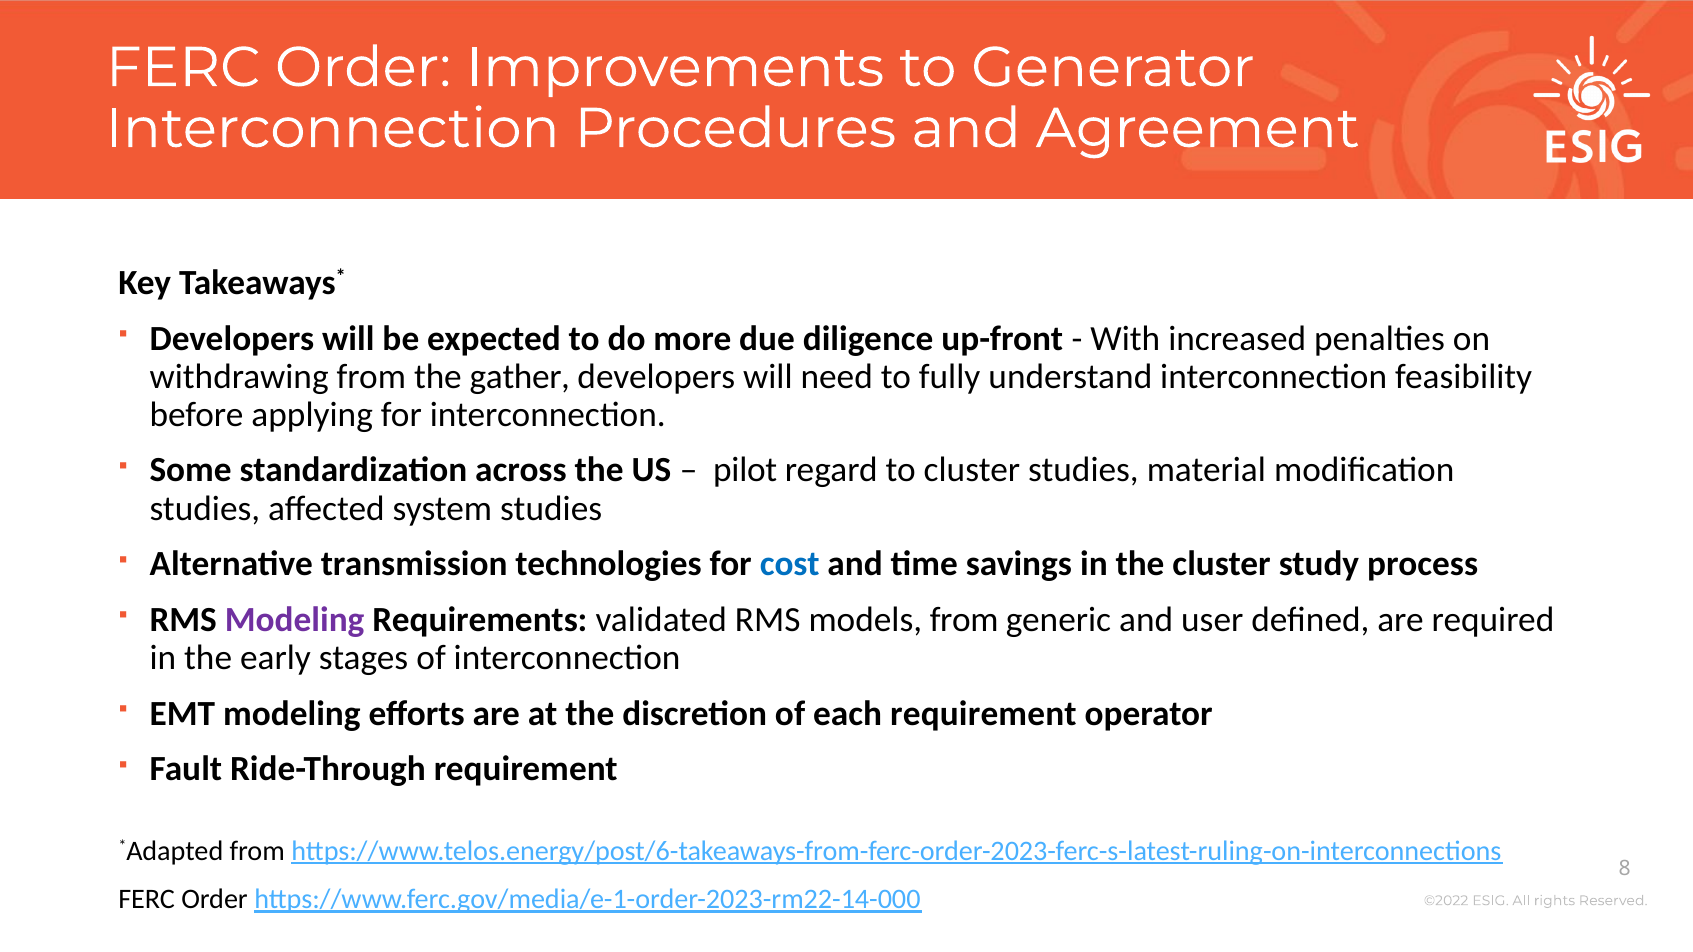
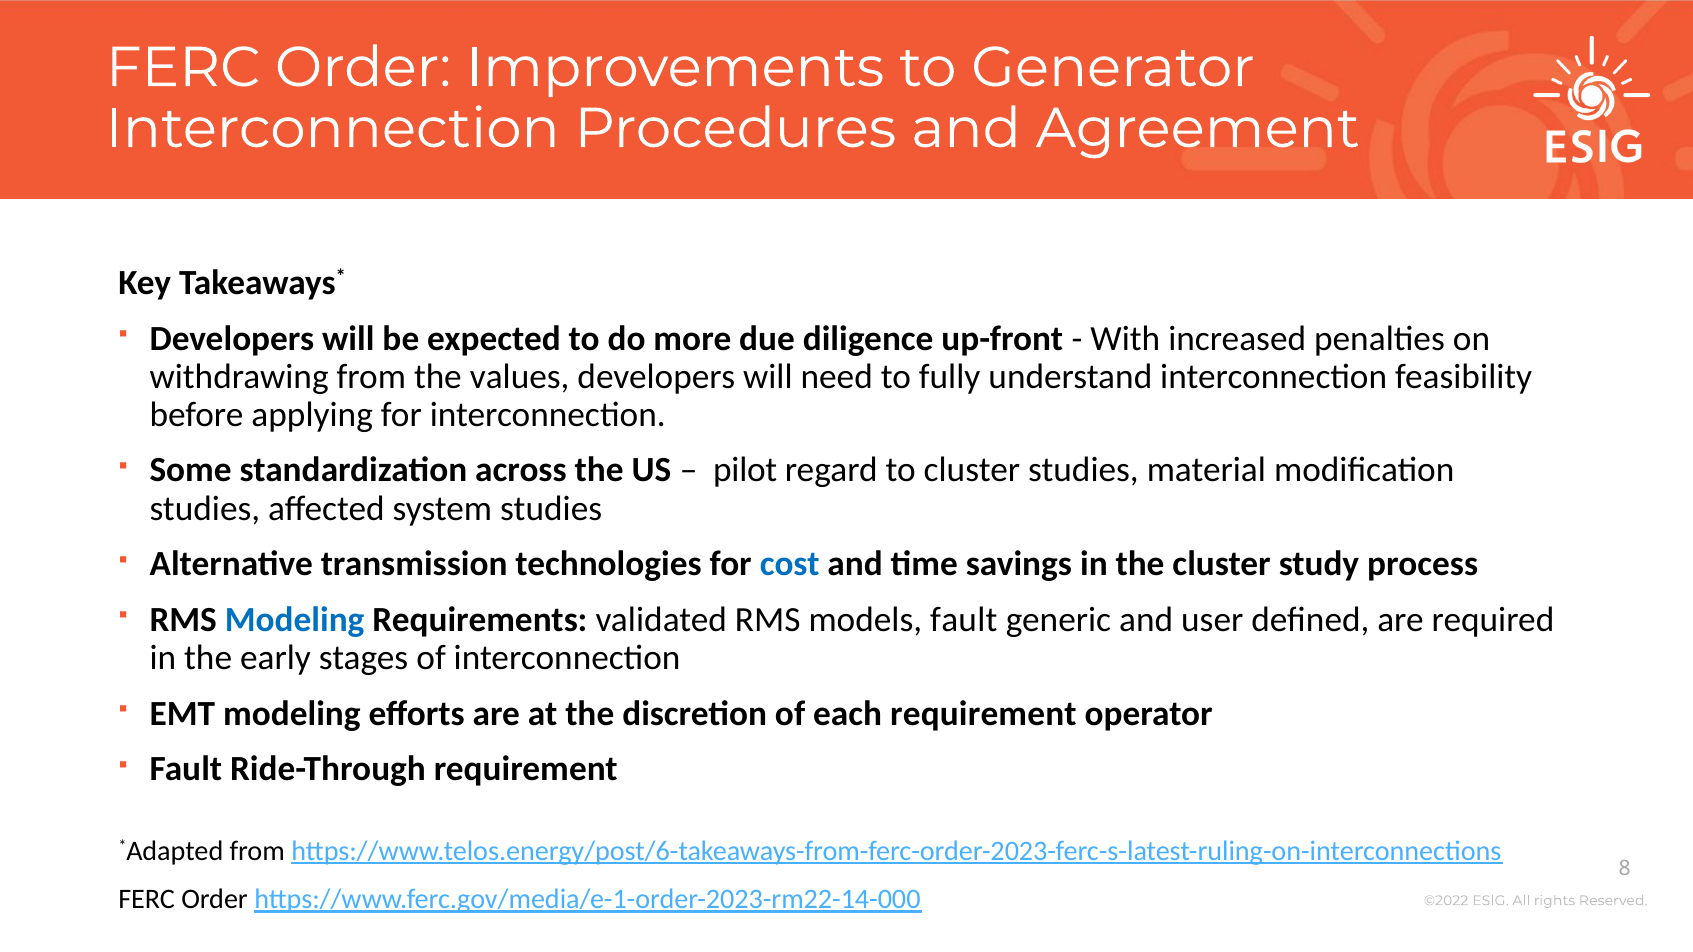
gather: gather -> values
Modeling at (295, 620) colour: purple -> blue
models from: from -> fault
